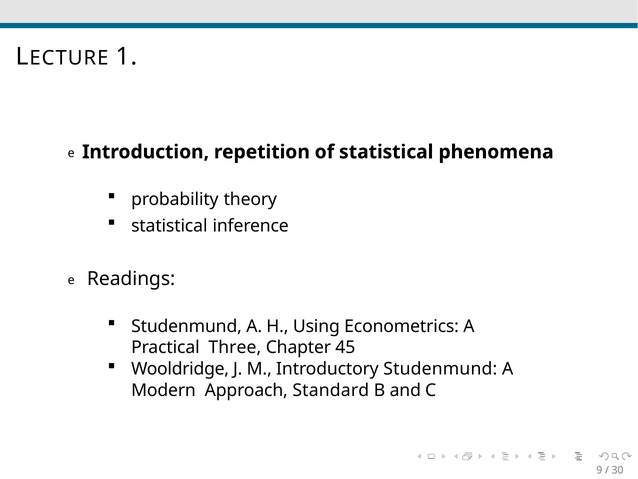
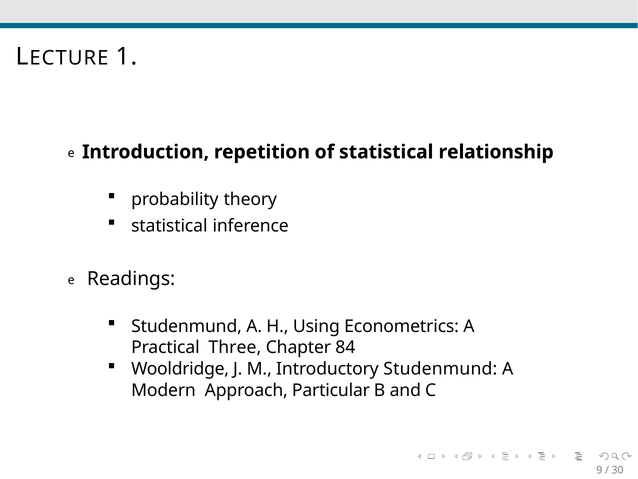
phenomena: phenomena -> relationship
45: 45 -> 84
Standard: Standard -> Particular
